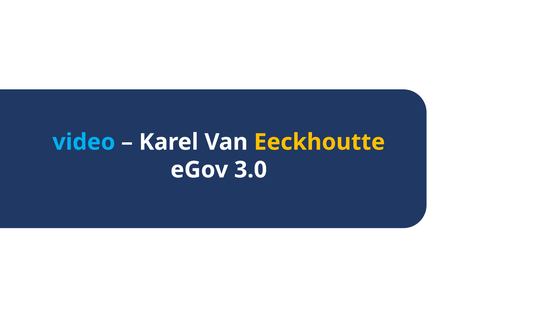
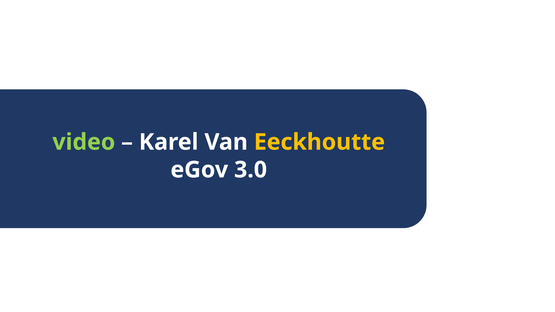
video colour: light blue -> light green
